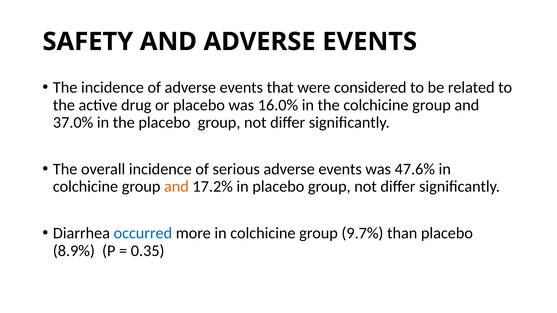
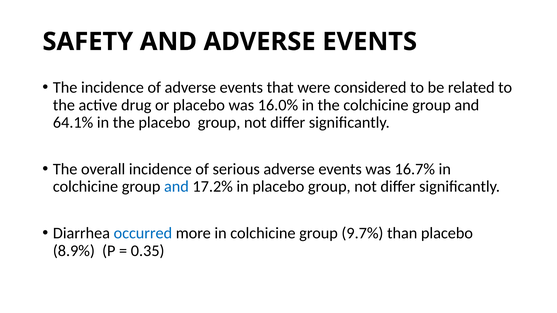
37.0%: 37.0% -> 64.1%
47.6%: 47.6% -> 16.7%
and at (176, 187) colour: orange -> blue
